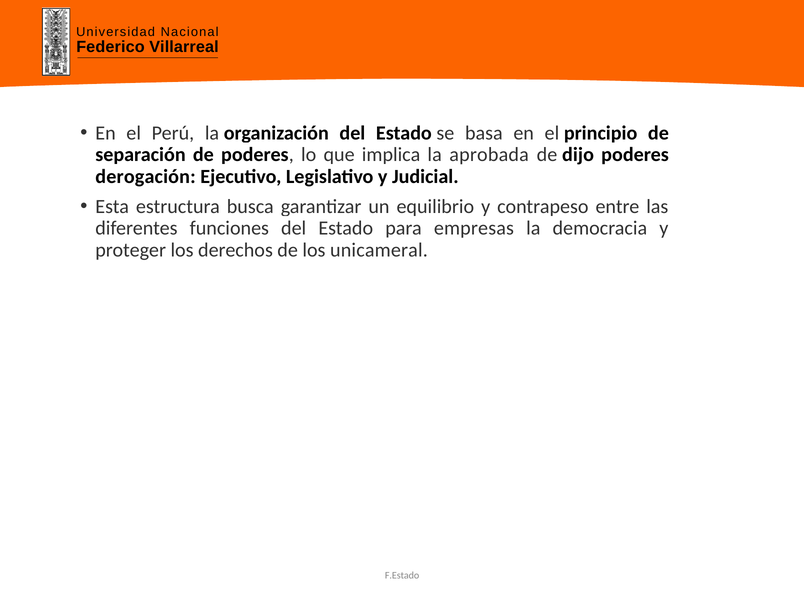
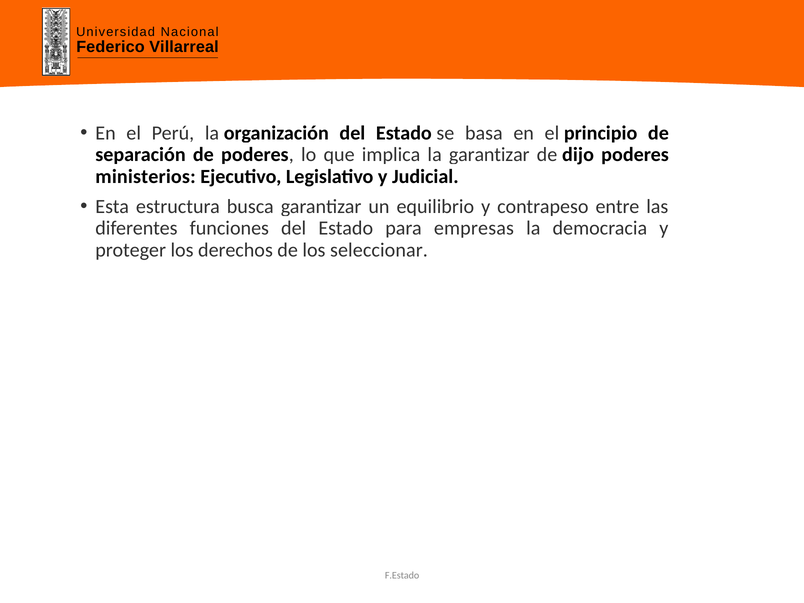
aprobada at (489, 155): aprobada -> garantizar
derogación: derogación -> ministerios
unicameral: unicameral -> seleccionar
